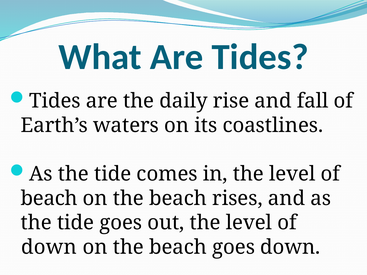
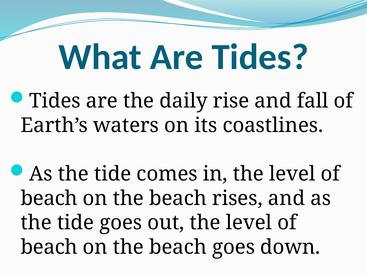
down at (49, 247): down -> beach
